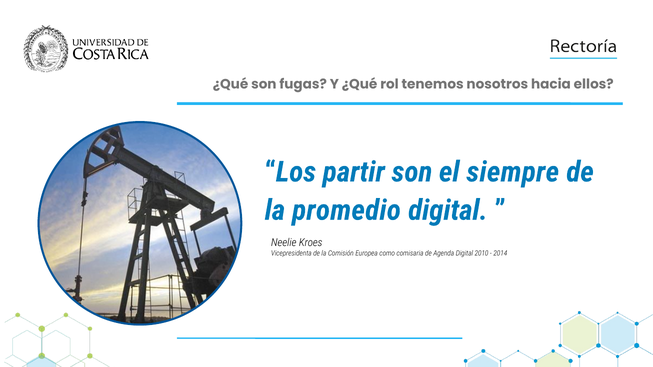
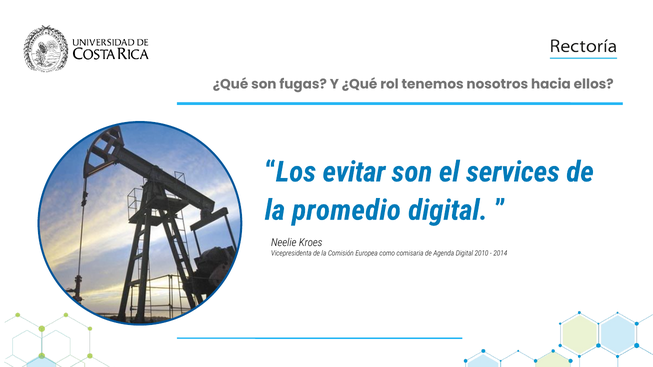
partir: partir -> evitar
siempre: siempre -> services
